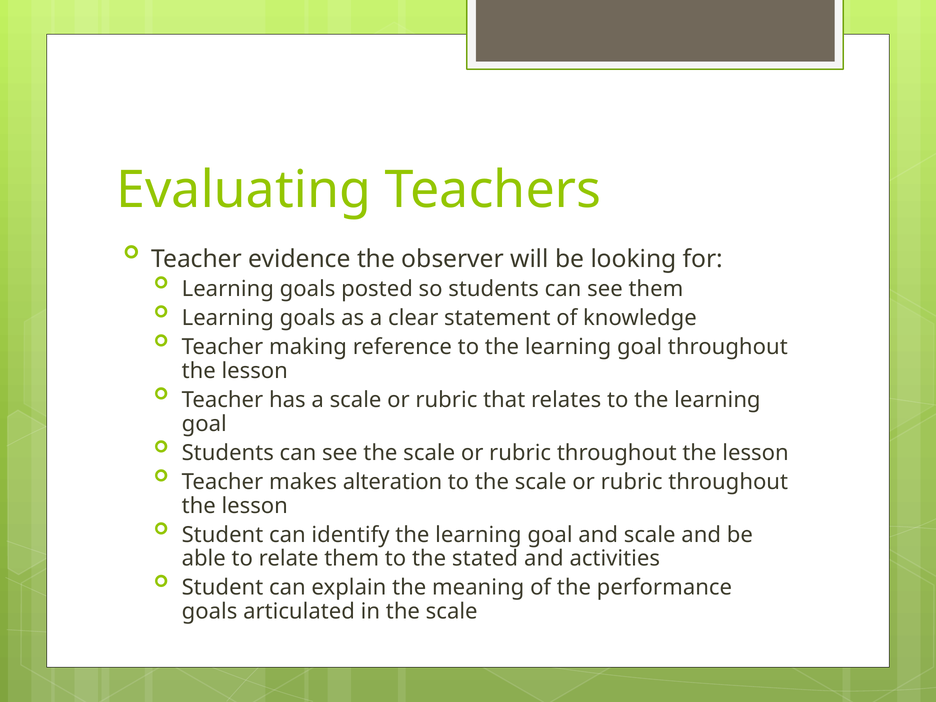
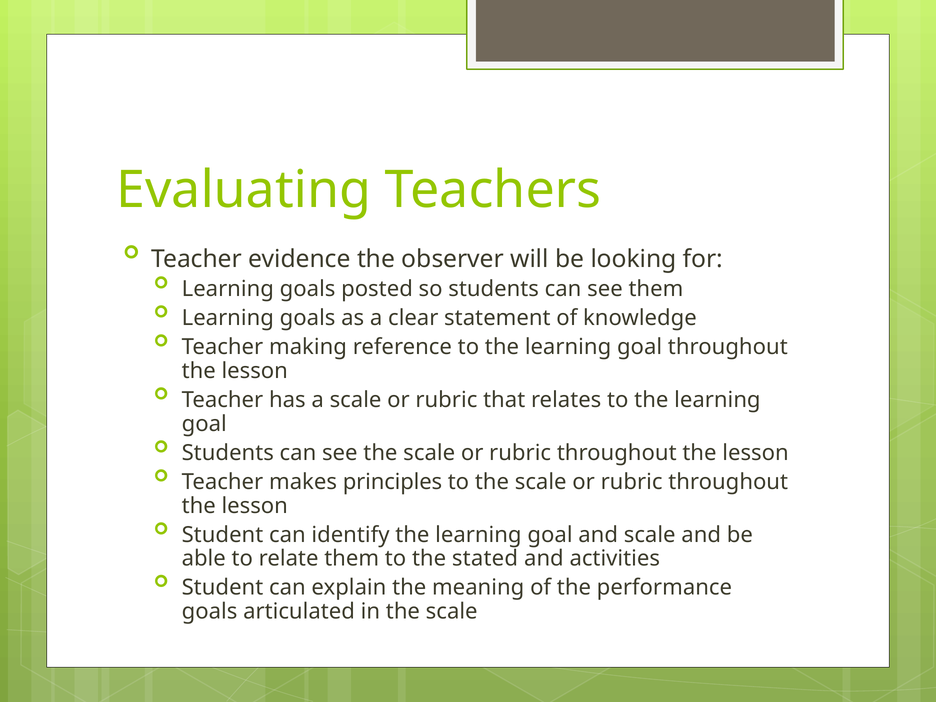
alteration: alteration -> principles
